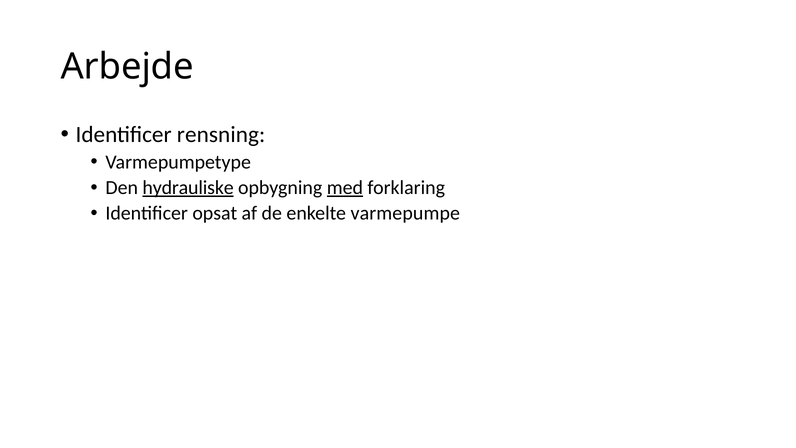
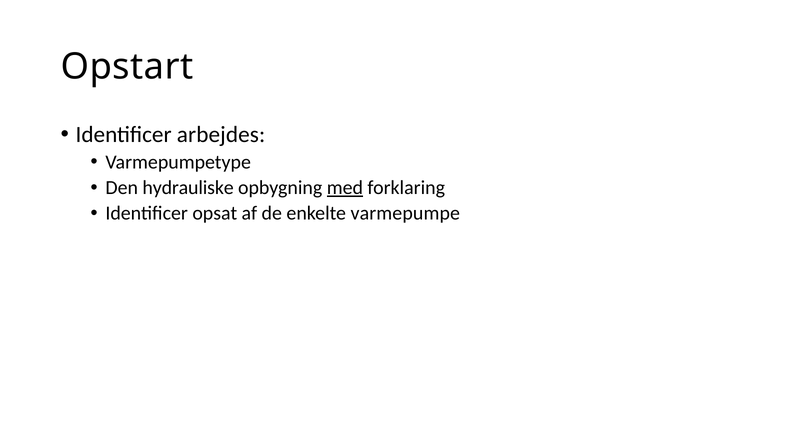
Arbejde: Arbejde -> Opstart
rensning: rensning -> arbejdes
hydrauliske underline: present -> none
